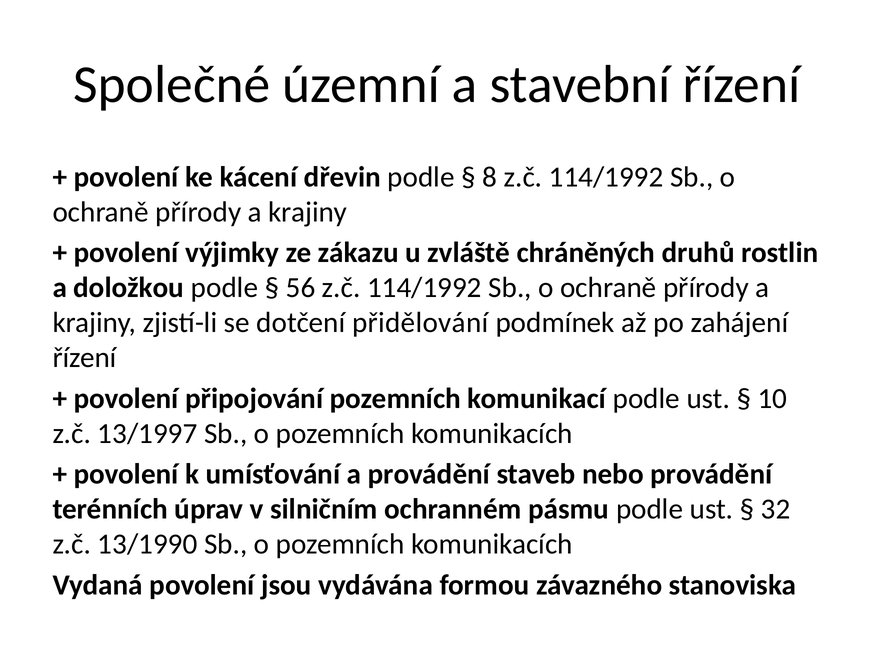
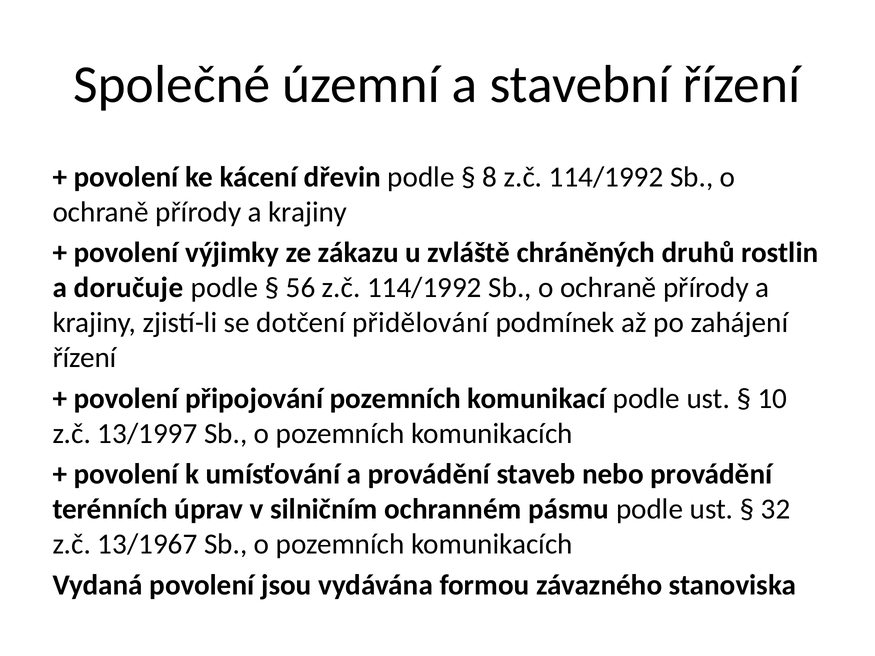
doložkou: doložkou -> doručuje
13/1990: 13/1990 -> 13/1967
